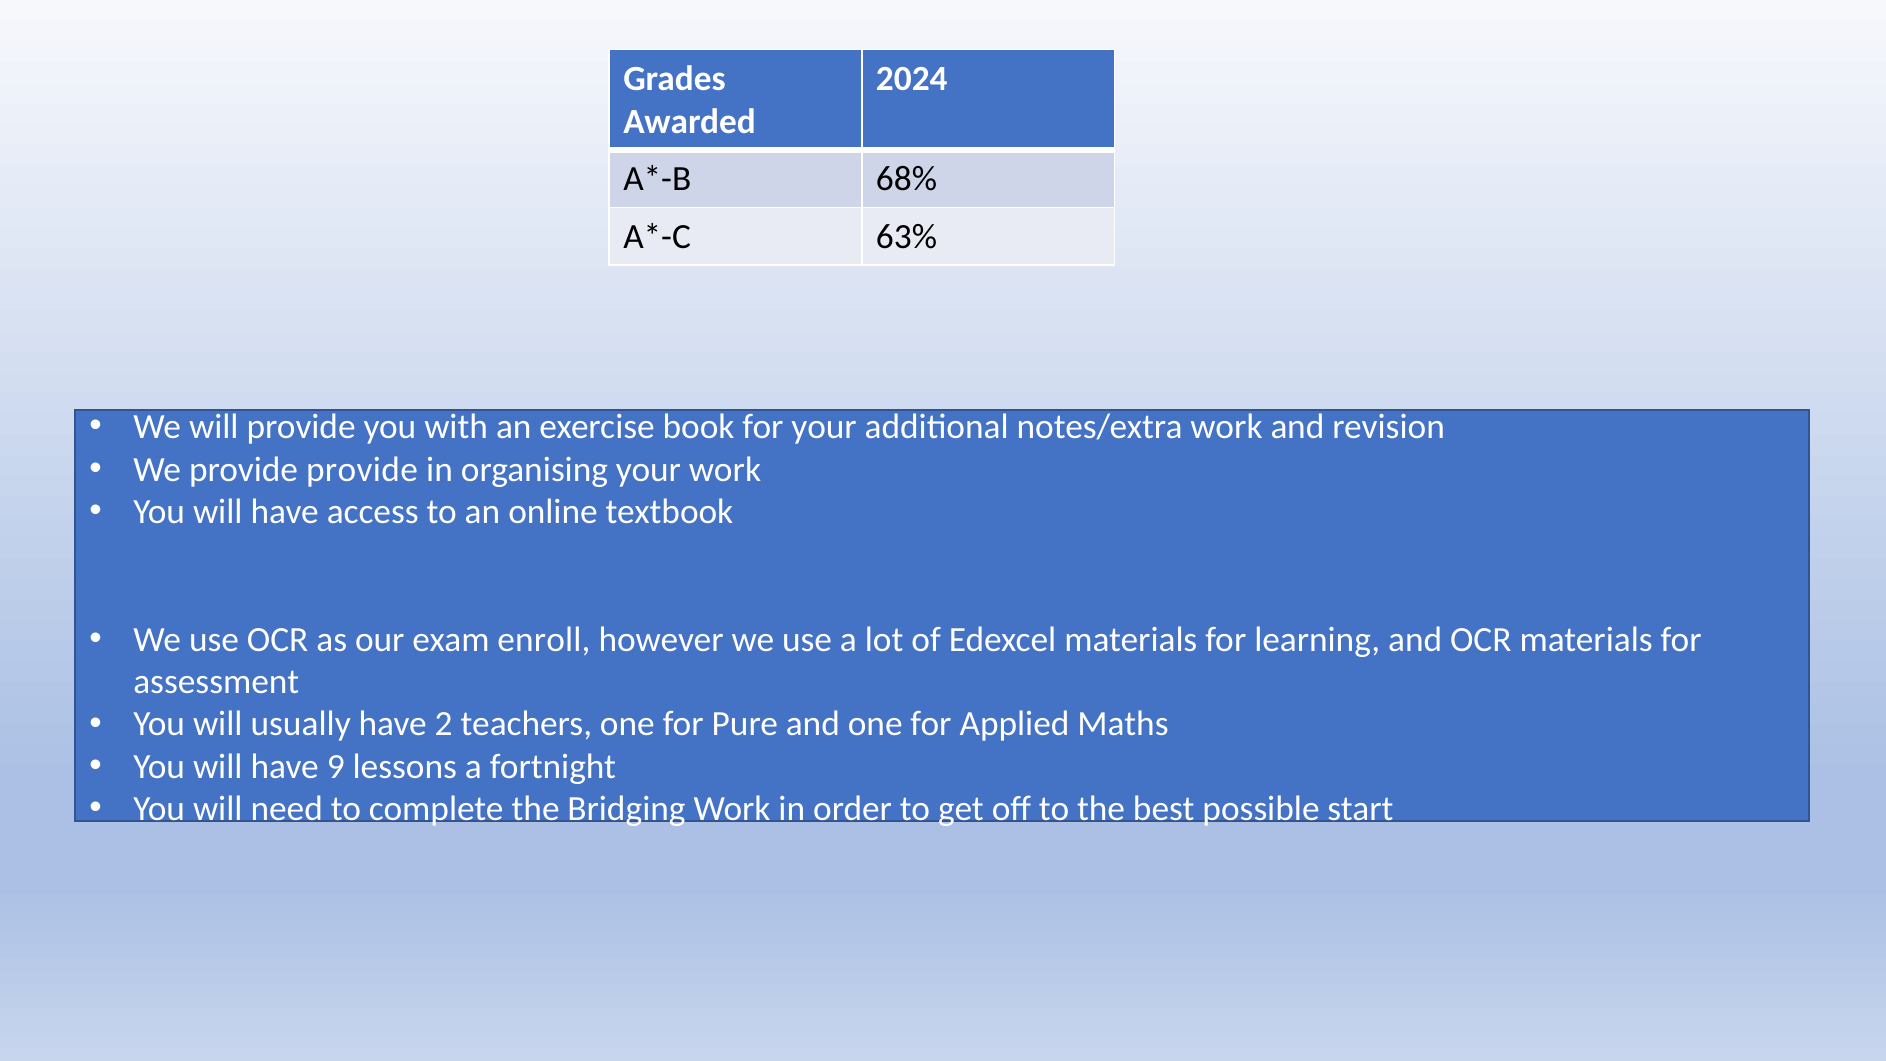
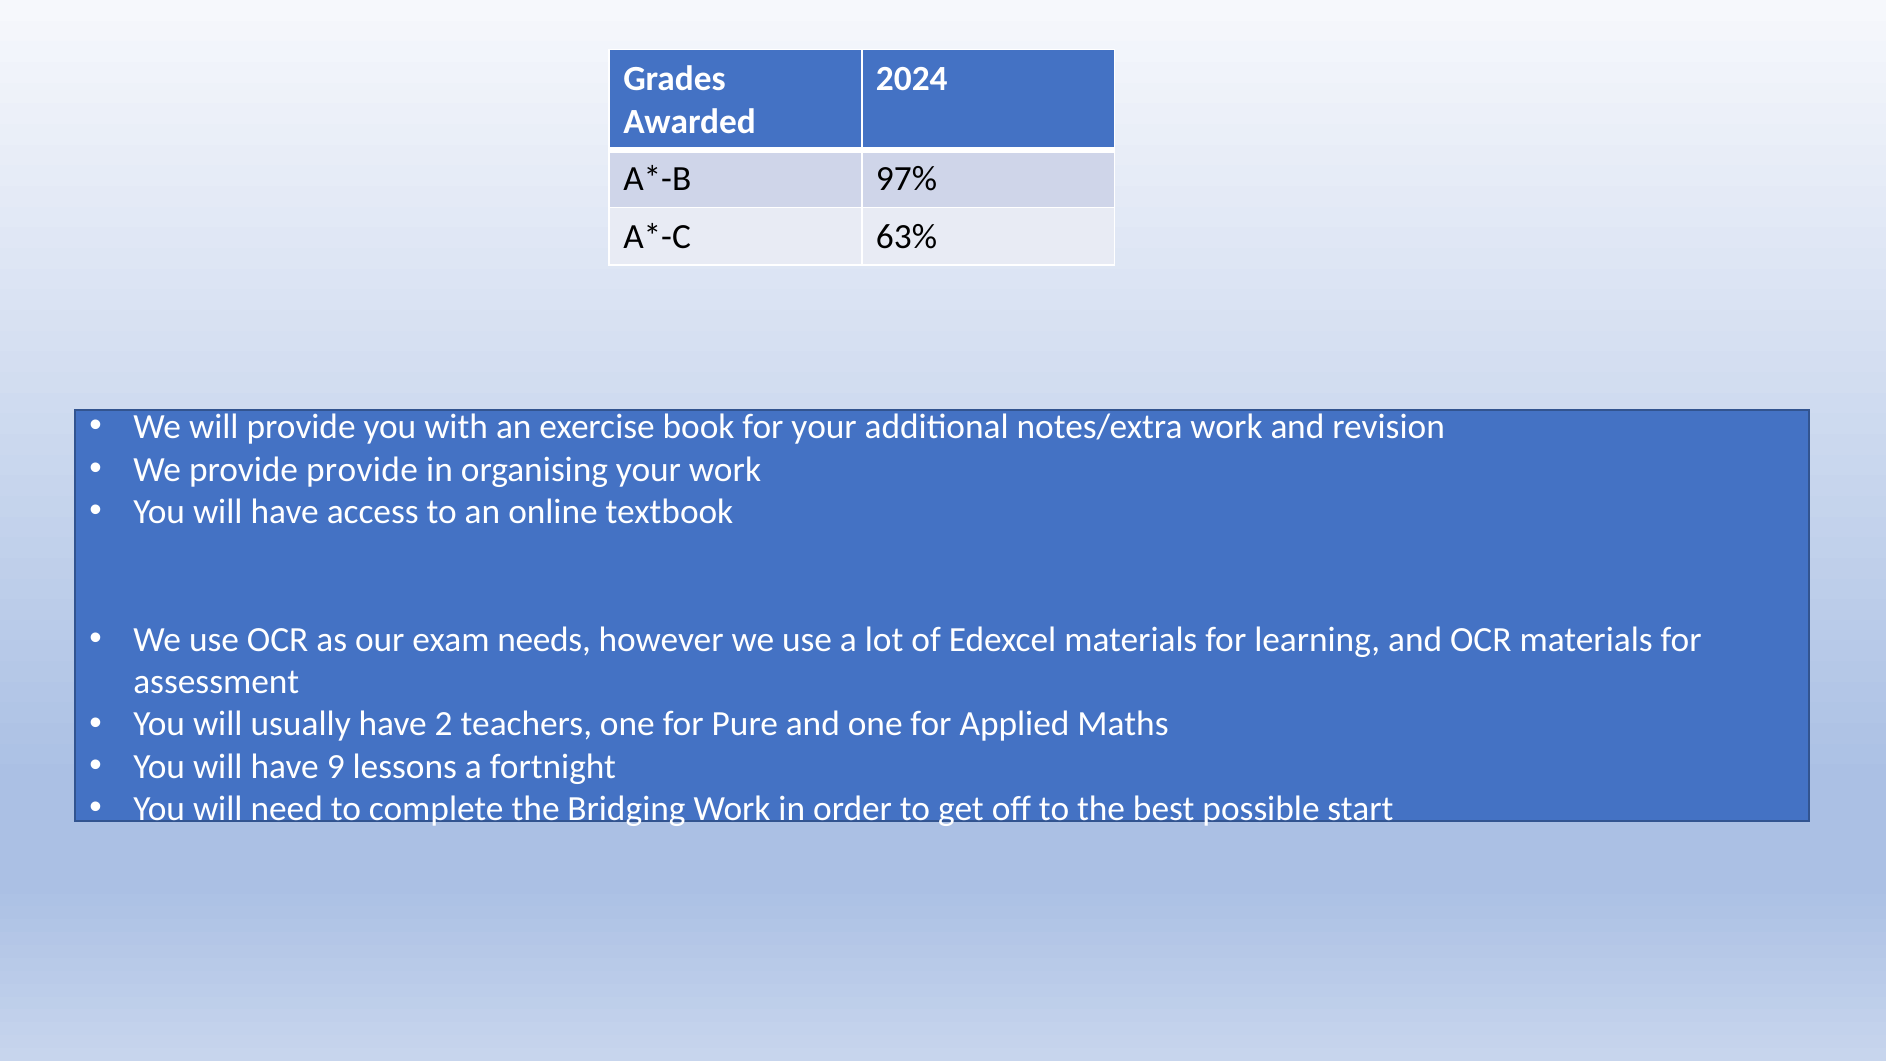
68%: 68% -> 97%
enroll: enroll -> needs
